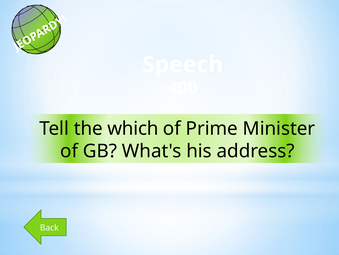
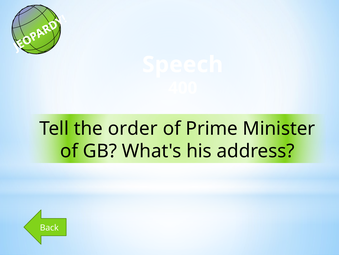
which: which -> order
